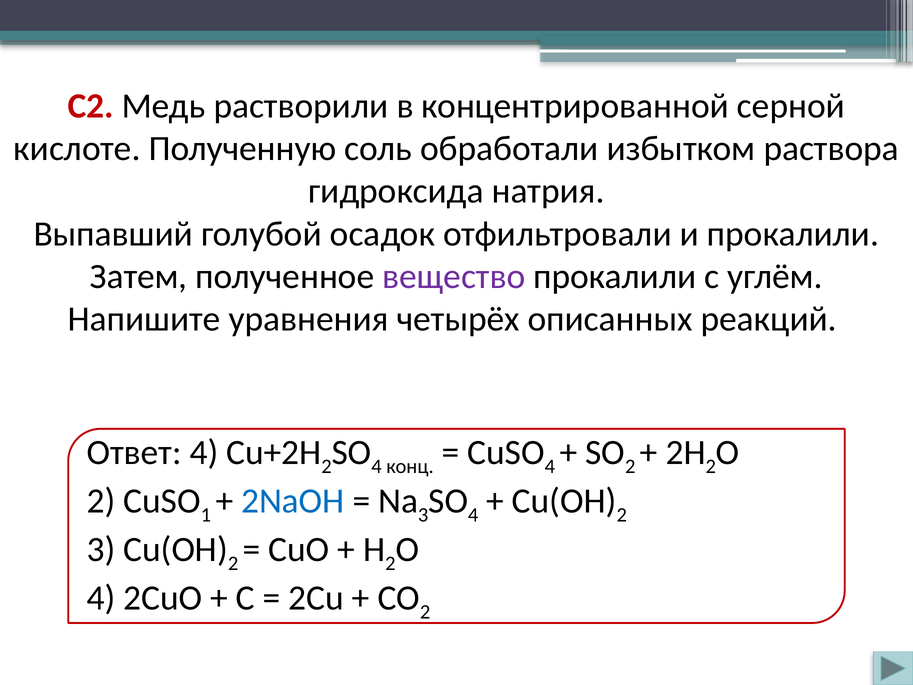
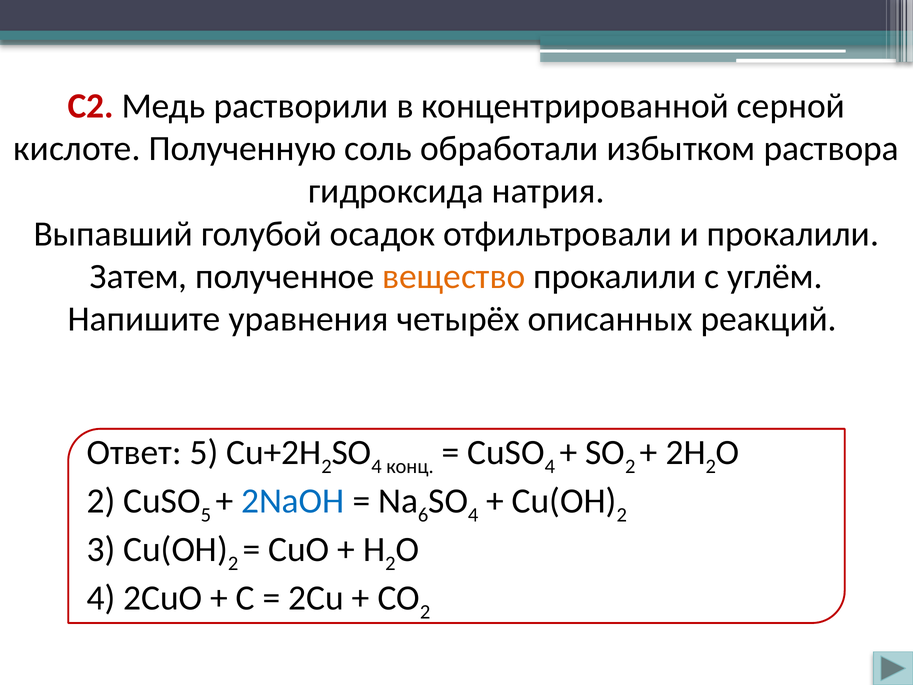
вещество colour: purple -> orange
Ответ 4: 4 -> 5
1 at (206, 515): 1 -> 5
3 at (423, 515): 3 -> 6
